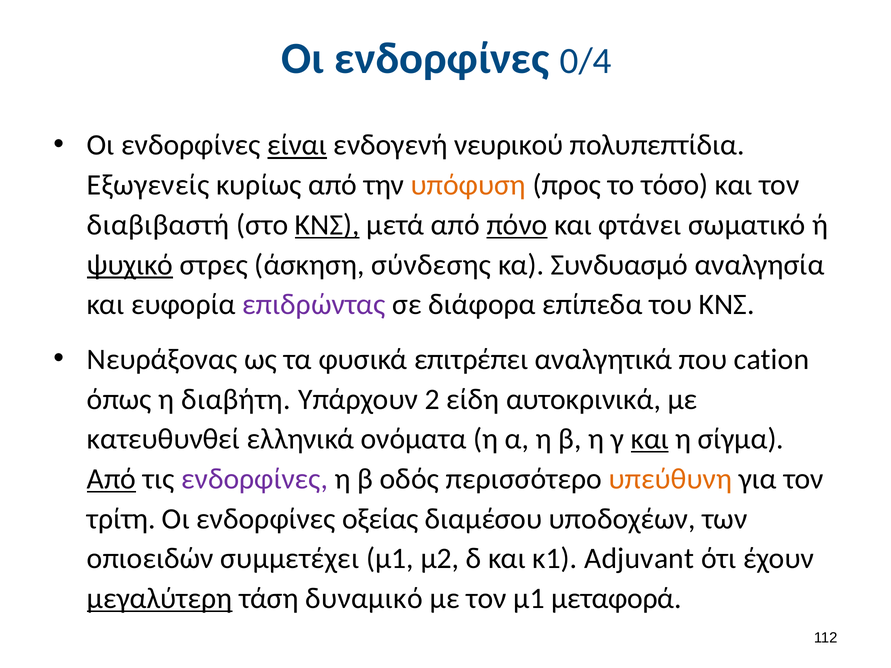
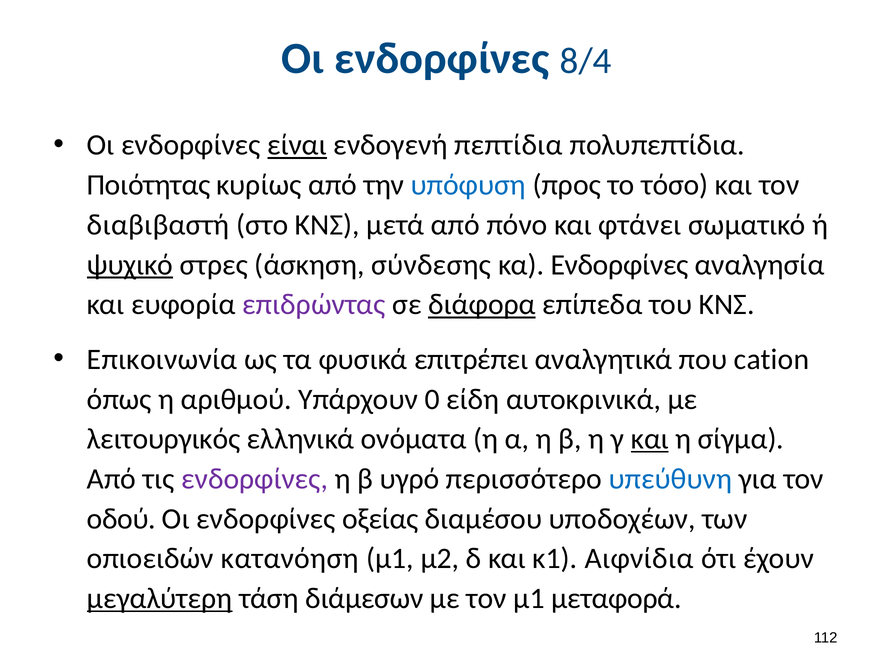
0/4: 0/4 -> 8/4
νευρικού: νευρικού -> πεπτίδια
Εξωγενείς: Εξωγενείς -> Ποιότητας
υπόφυση colour: orange -> blue
ΚΝΣ at (327, 225) underline: present -> none
πόνο underline: present -> none
κα Συνδυασμό: Συνδυασμό -> Ενδορφίνες
διάφορα underline: none -> present
Νευράξονας: Νευράξονας -> Επικοινωνία
διαβήτη: διαβήτη -> αριθμού
2: 2 -> 0
κατευθυνθεί: κατευθυνθεί -> λειτουργικός
Από at (111, 479) underline: present -> none
οδός: οδός -> υγρό
υπεύθυνη colour: orange -> blue
τρίτη: τρίτη -> οδού
συμμετέχει: συμμετέχει -> κατανόηση
Adjuvant: Adjuvant -> Αιφνίδια
δυναμικό: δυναμικό -> διάμεσων
